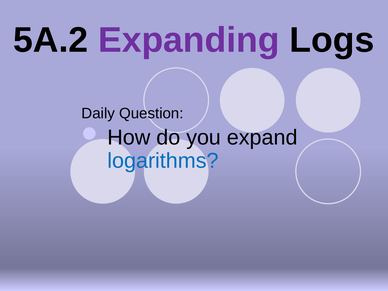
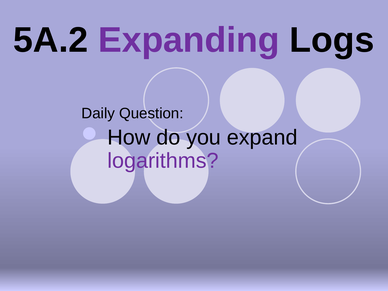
logarithms colour: blue -> purple
